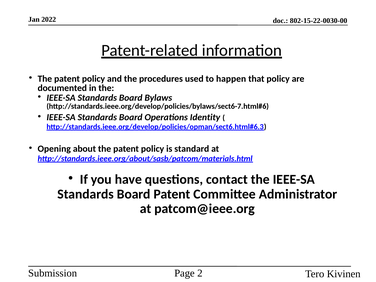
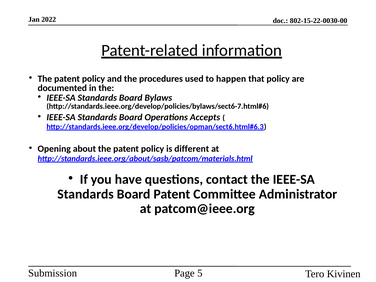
Identity: Identity -> Accepts
standard: standard -> different
2: 2 -> 5
